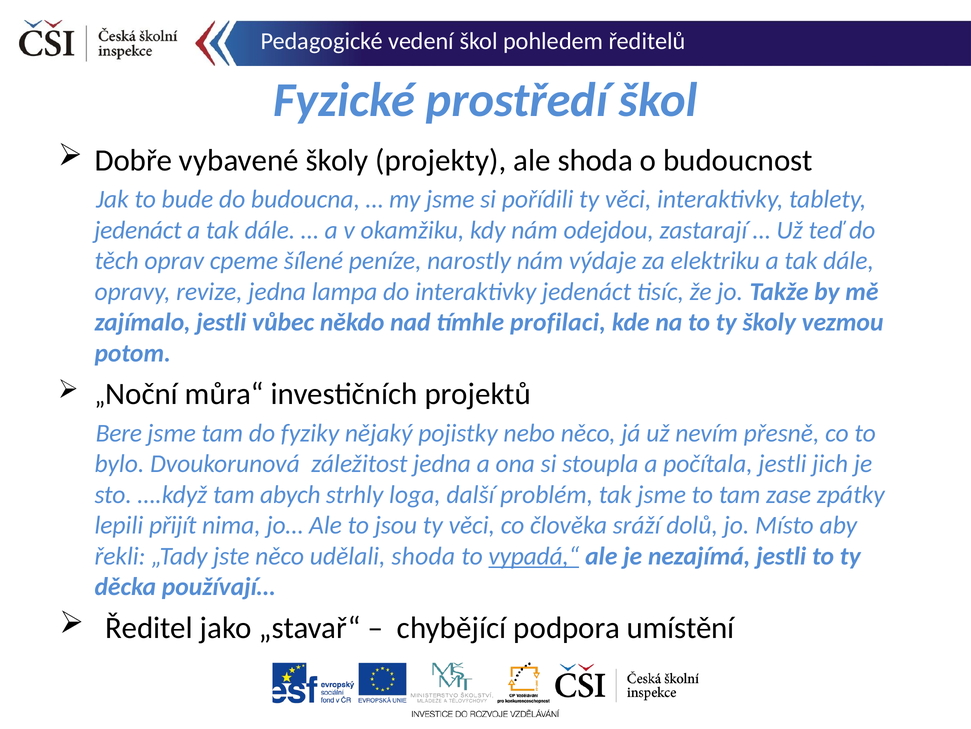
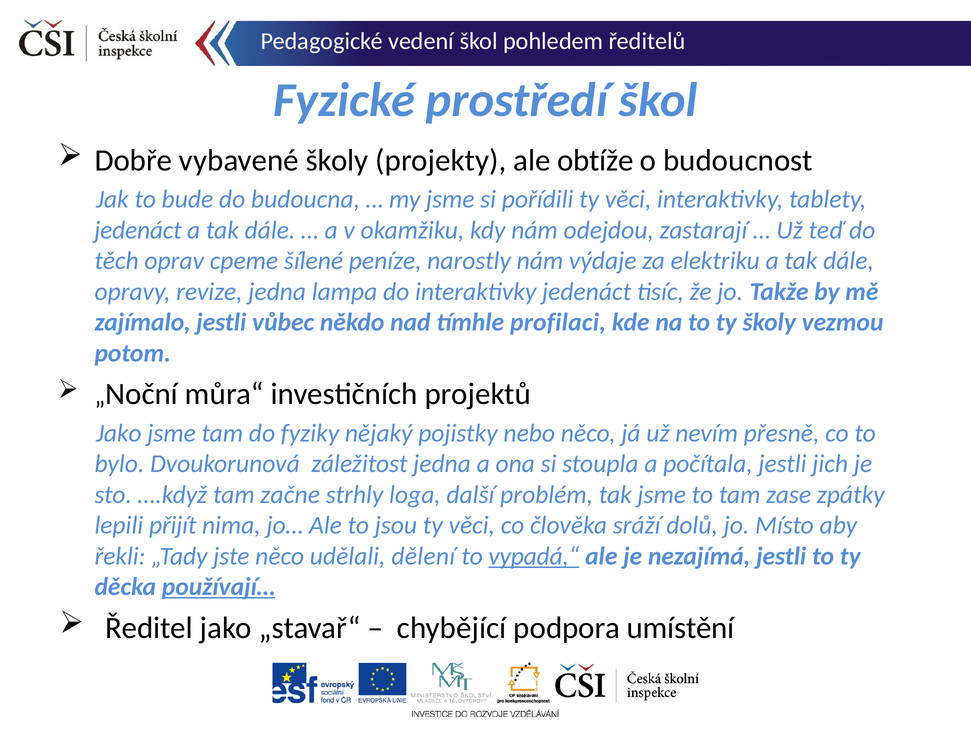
ale shoda: shoda -> obtíže
Bere at (119, 433): Bere -> Jako
abych: abych -> začne
udělali shoda: shoda -> dělení
používají… underline: none -> present
